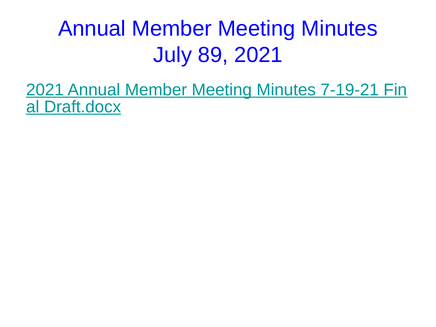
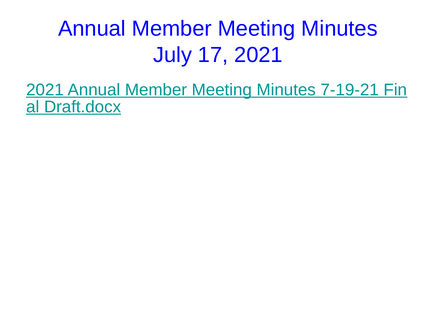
89: 89 -> 17
